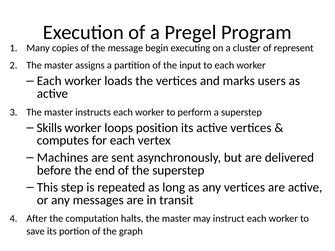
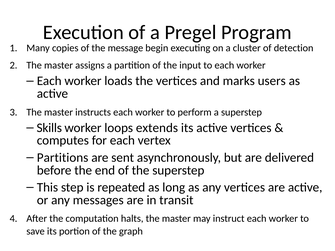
represent: represent -> detection
position: position -> extends
Machines: Machines -> Partitions
